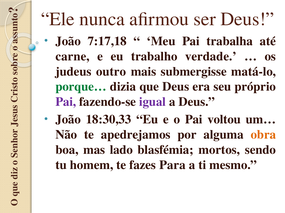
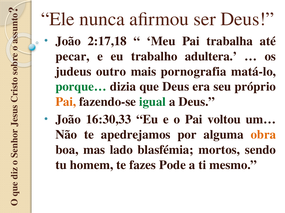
7:17,18: 7:17,18 -> 2:17,18
carne: carne -> pecar
verdade: verdade -> adultera
submergisse: submergisse -> pornografia
Pai at (66, 102) colour: purple -> orange
igual colour: purple -> green
18:30,33: 18:30,33 -> 16:30,33
Para: Para -> Pode
